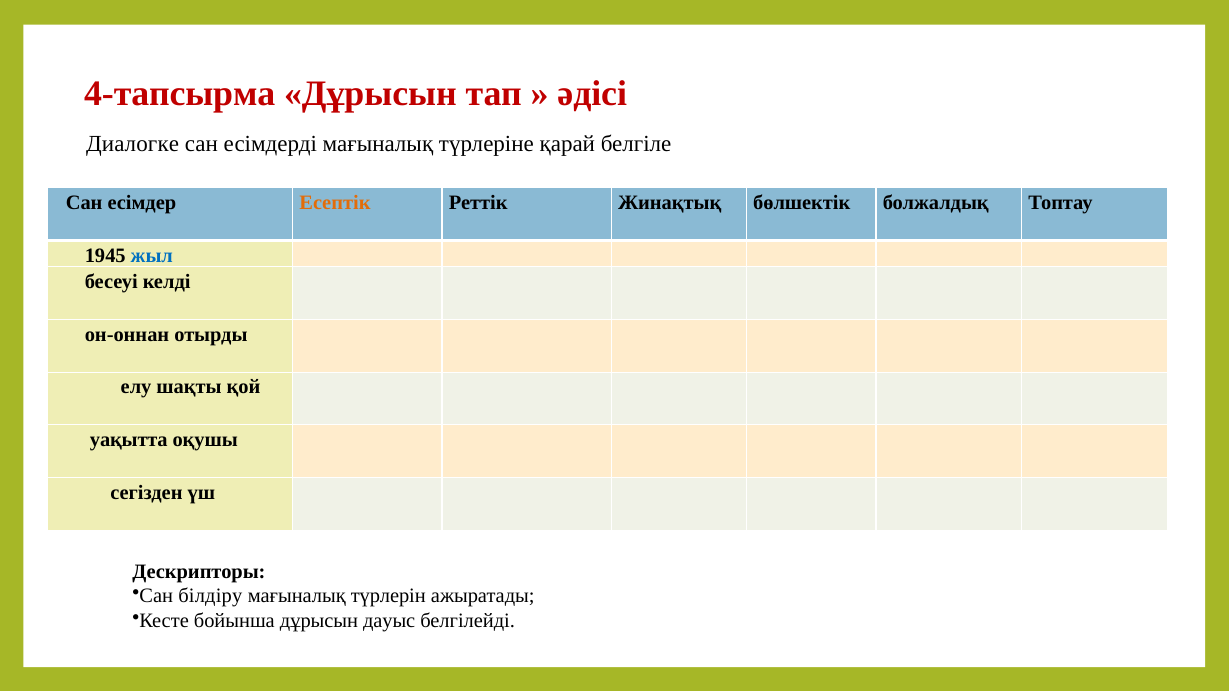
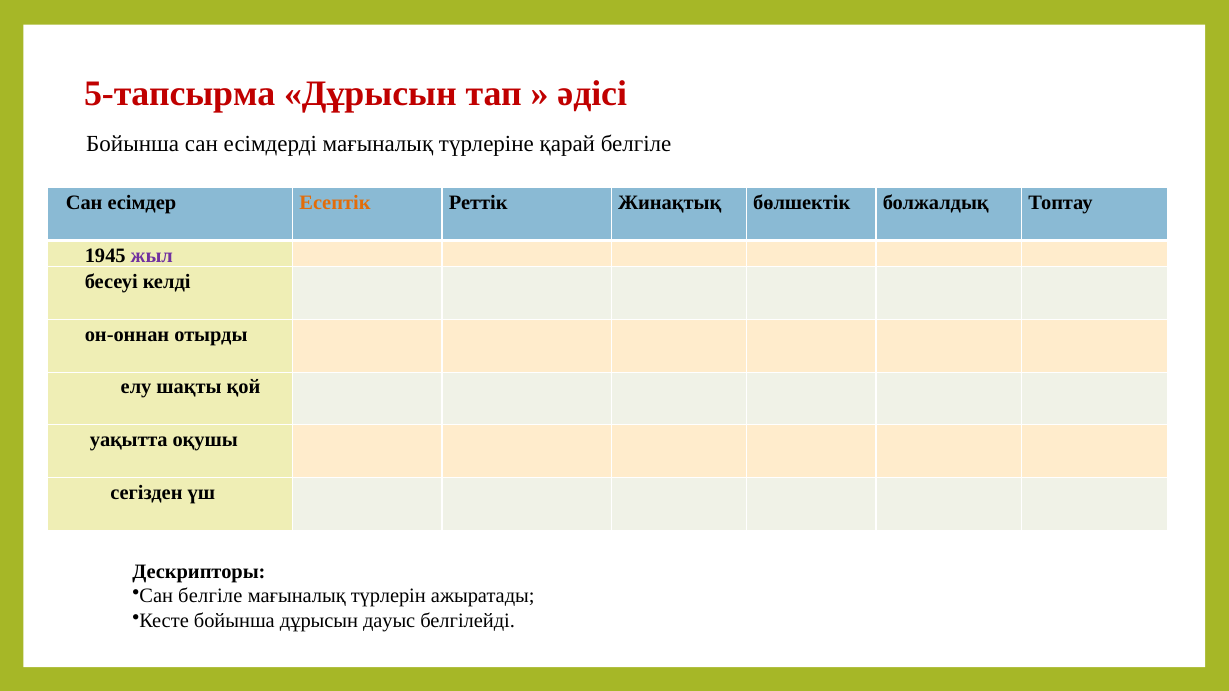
4-тапсырма: 4-тапсырма -> 5-тапсырма
Диалогке at (133, 144): Диалогке -> Бойынша
жыл colour: blue -> purple
Сан білдіру: білдіру -> белгіле
